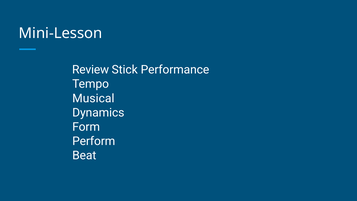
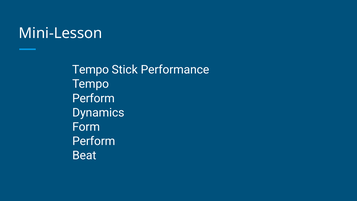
Review at (91, 70): Review -> Tempo
Musical at (93, 98): Musical -> Perform
